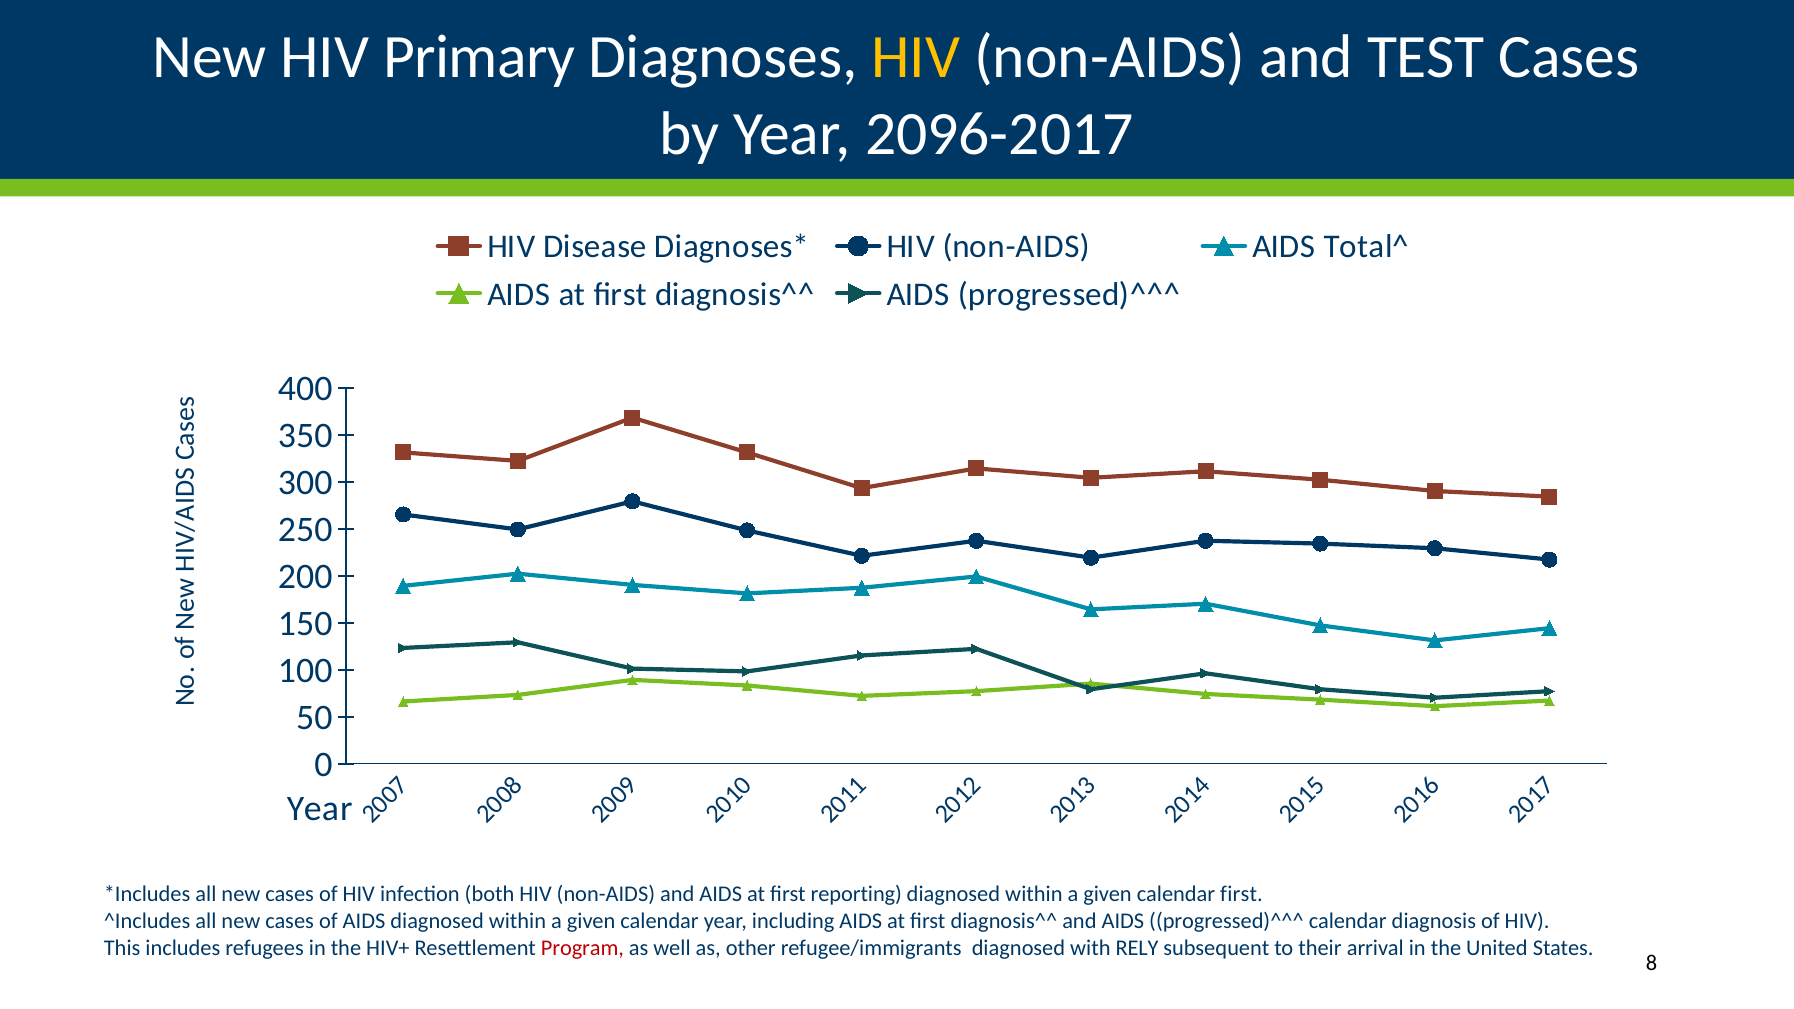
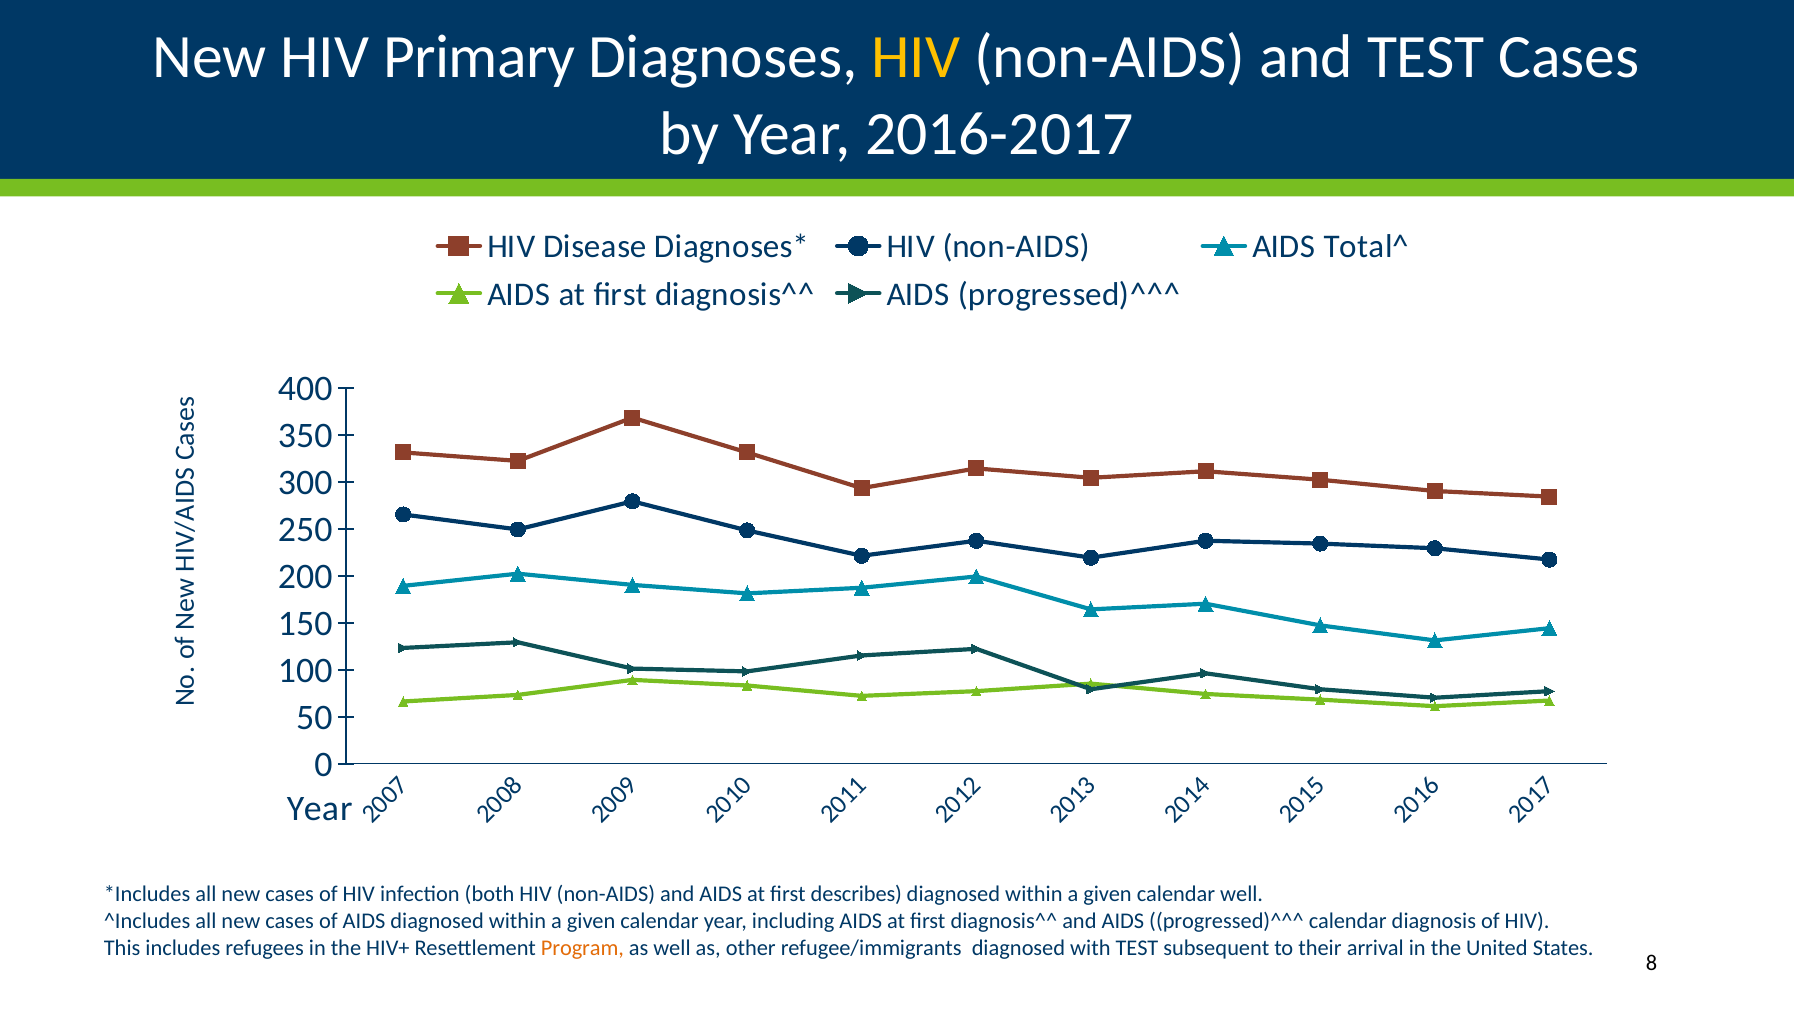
2096-2017: 2096-2017 -> 2016-2017
reporting: reporting -> describes
calendar first: first -> well
Program colour: red -> orange
with RELY: RELY -> TEST
